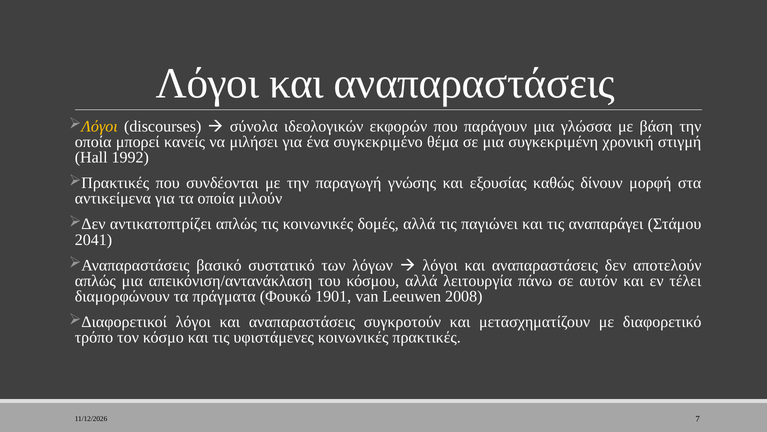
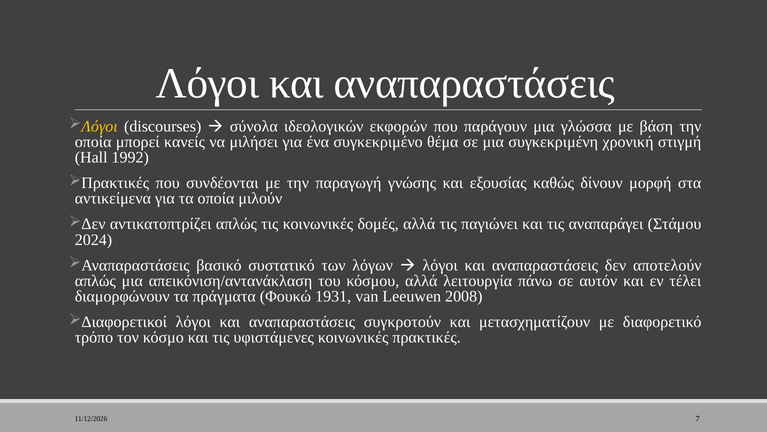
2041: 2041 -> 2024
1901: 1901 -> 1931
